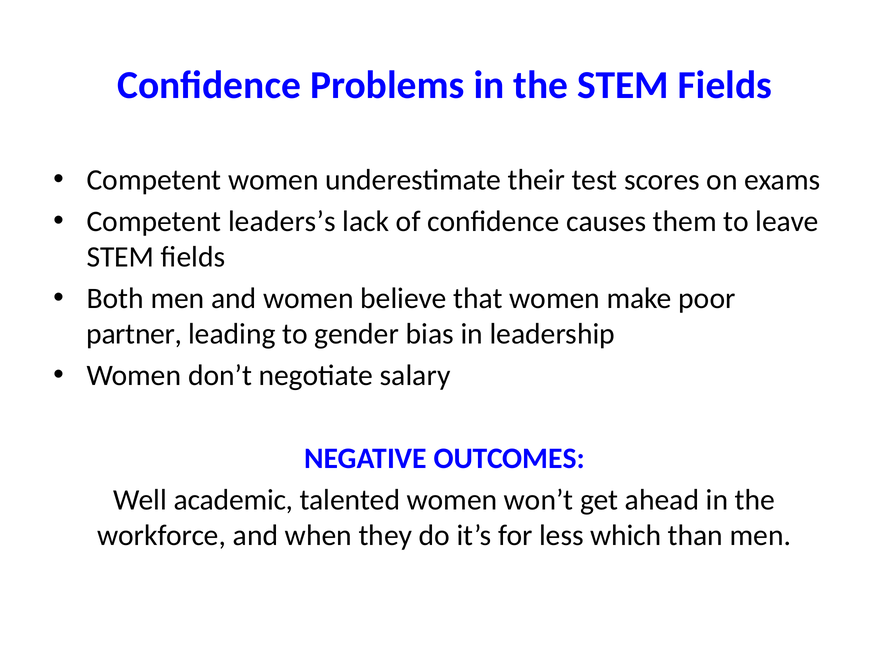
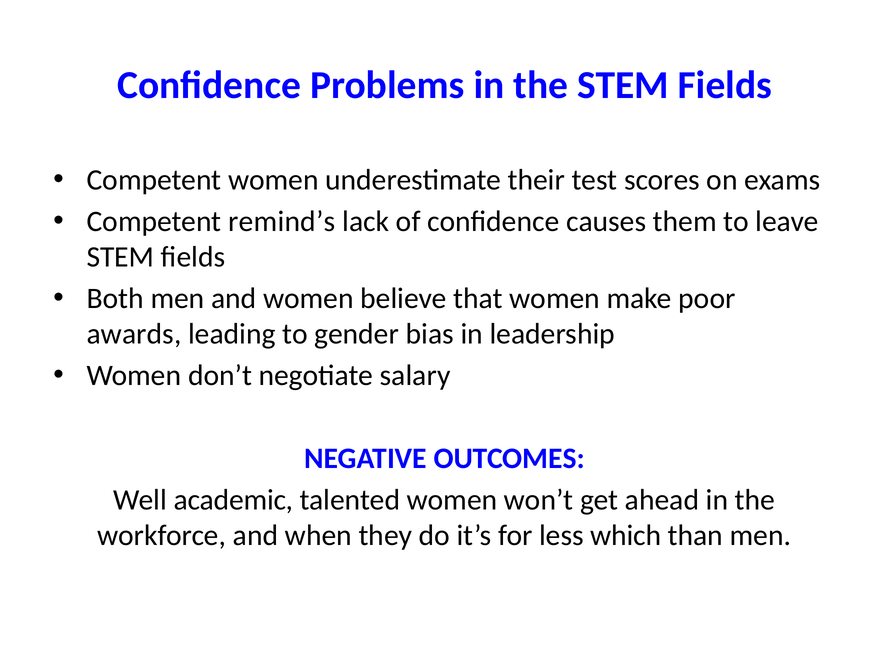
leaders’s: leaders’s -> remind’s
partner: partner -> awards
